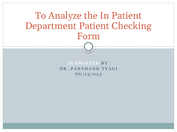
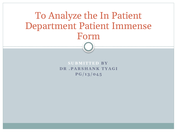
Checking: Checking -> Immense
